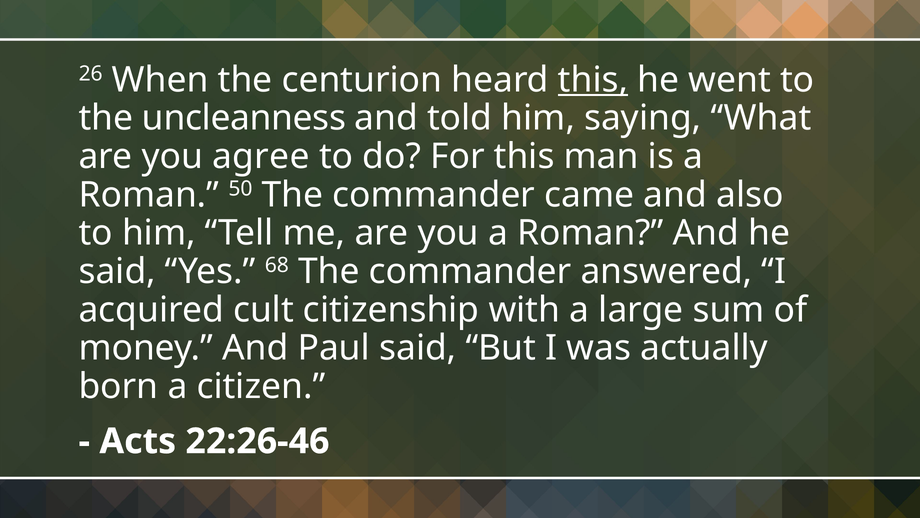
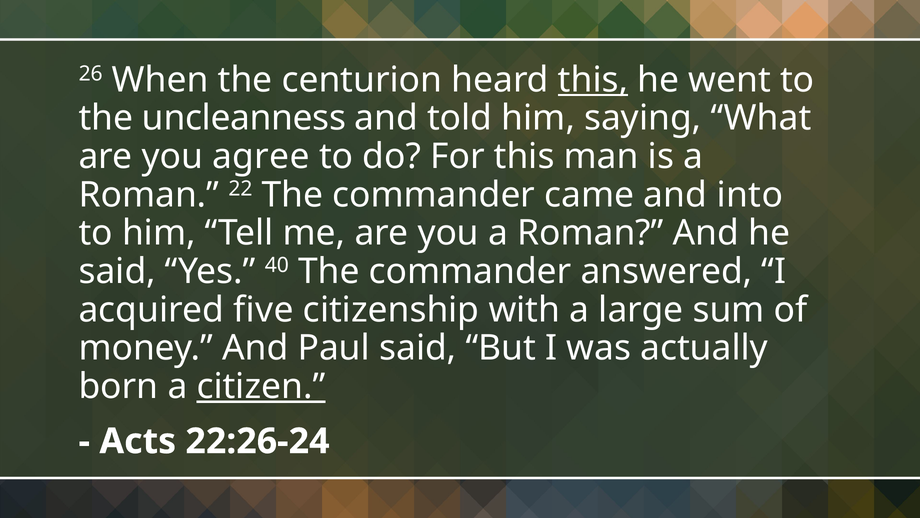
50: 50 -> 22
also: also -> into
68: 68 -> 40
cult: cult -> five
citizen underline: none -> present
22:26-46: 22:26-46 -> 22:26-24
